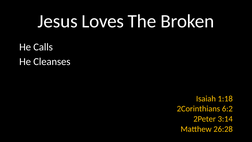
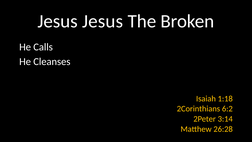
Jesus Loves: Loves -> Jesus
